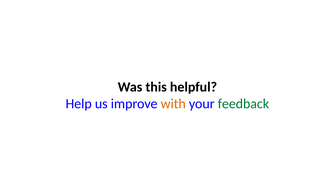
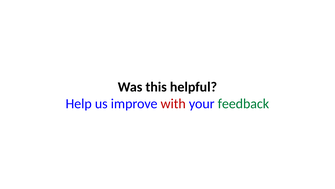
with colour: orange -> red
